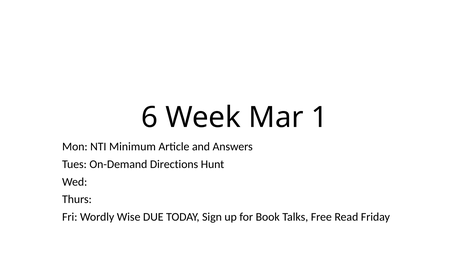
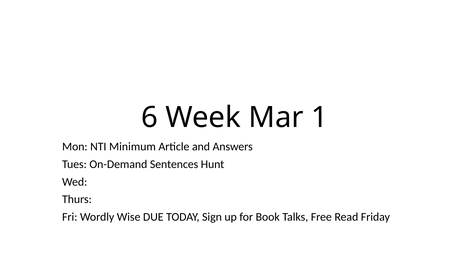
Directions: Directions -> Sentences
